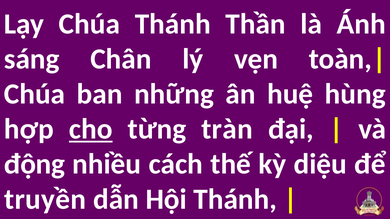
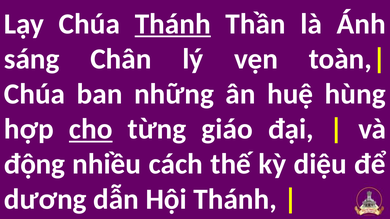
Thánh at (173, 24) underline: none -> present
tràn: tràn -> giáo
truyền: truyền -> dương
